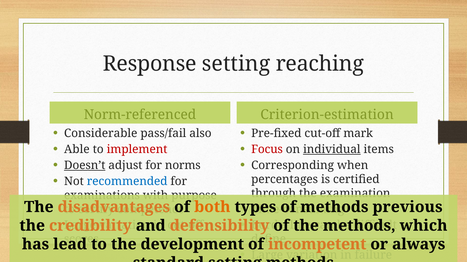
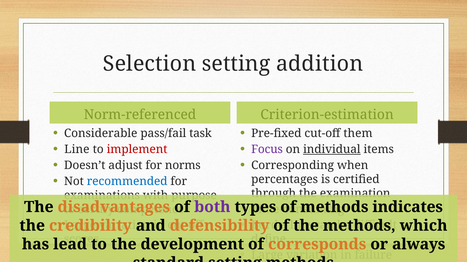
Response: Response -> Selection
reaching: reaching -> addition
also: also -> task
mark: mark -> them
Able: Able -> Line
Focus colour: red -> purple
Doesn’t underline: present -> none
both colour: orange -> purple
previous: previous -> indicates
incompetent: incompetent -> corresponds
